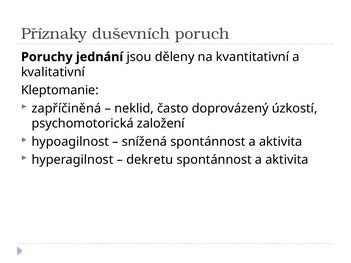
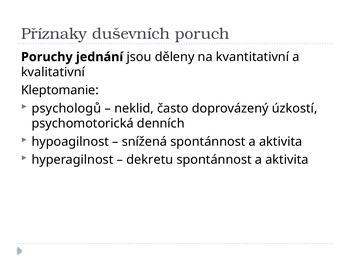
zapříčiněná: zapříčiněná -> psychologů
založení: založení -> denních
